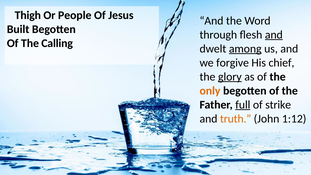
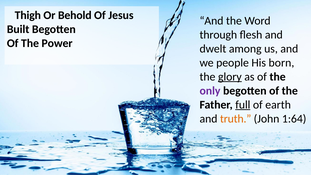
People: People -> Behold
and at (274, 35) underline: present -> none
Calling: Calling -> Power
among underline: present -> none
forgive: forgive -> people
chief: chief -> born
only colour: orange -> purple
strike: strike -> earth
1:12: 1:12 -> 1:64
